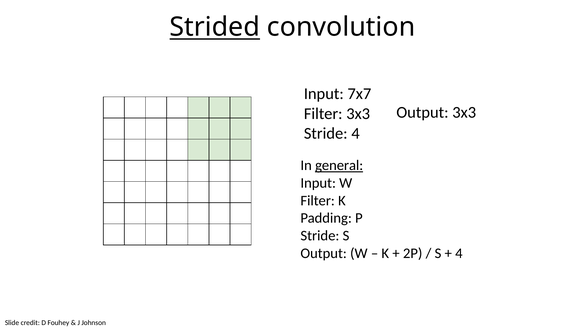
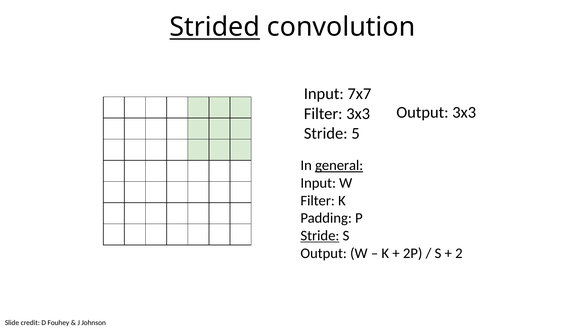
Stride 4: 4 -> 5
Stride at (320, 236) underline: none -> present
4 at (459, 253): 4 -> 2
